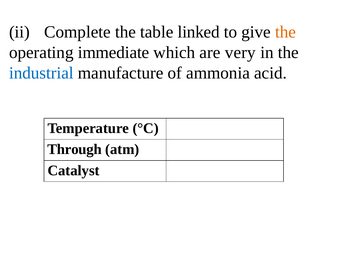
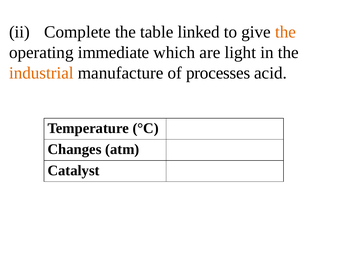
very: very -> light
industrial colour: blue -> orange
ammonia: ammonia -> processes
Through: Through -> Changes
